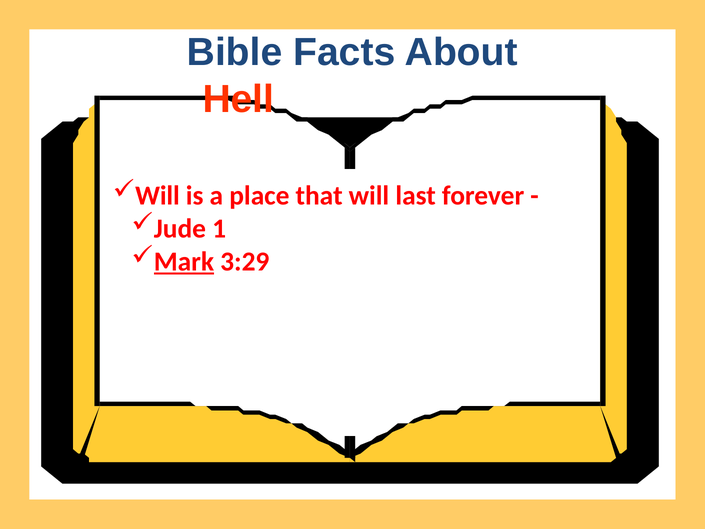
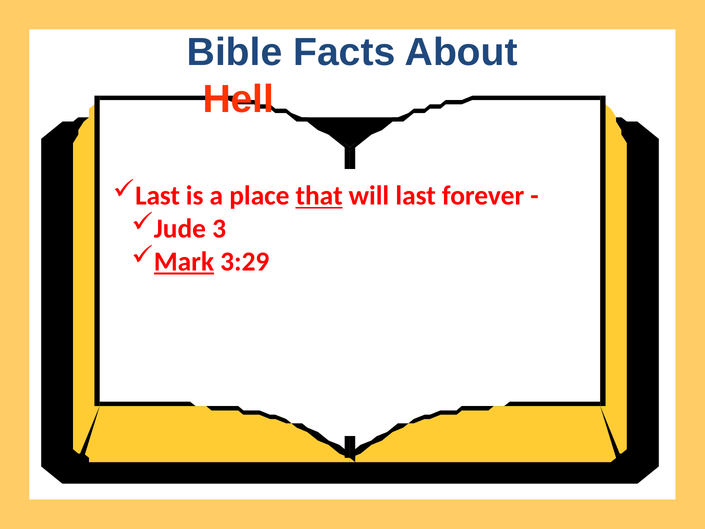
Will at (157, 196): Will -> Last
that underline: none -> present
1: 1 -> 3
